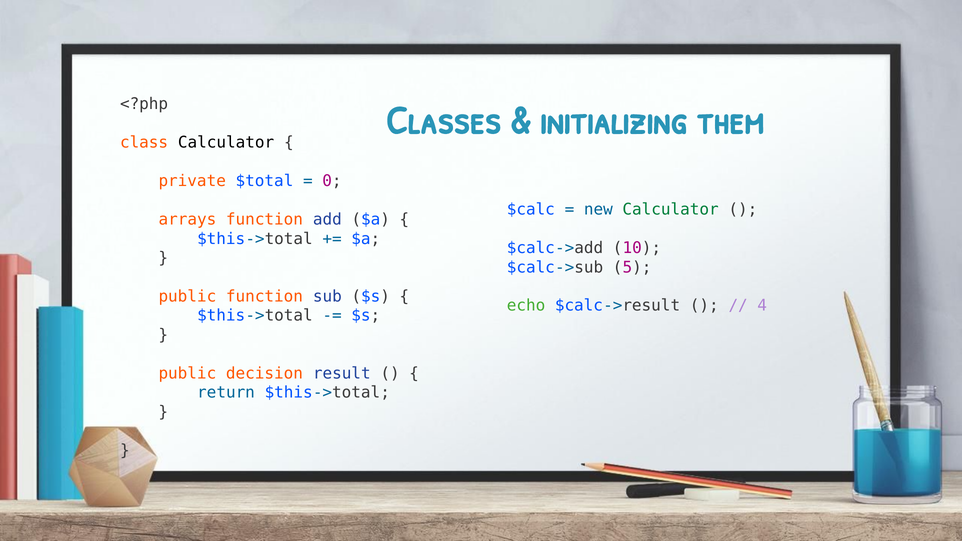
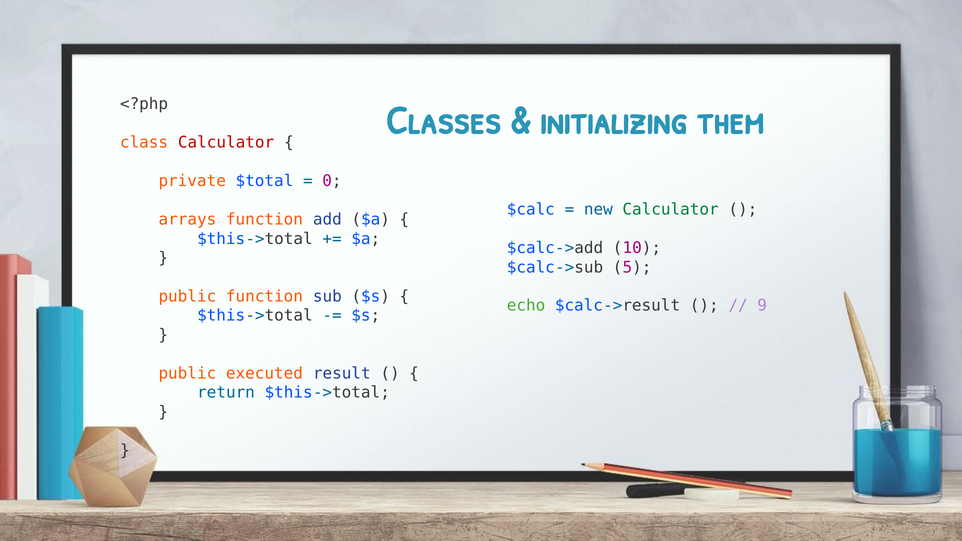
Calculator at (226, 143) colour: black -> red
4: 4 -> 9
decision: decision -> executed
